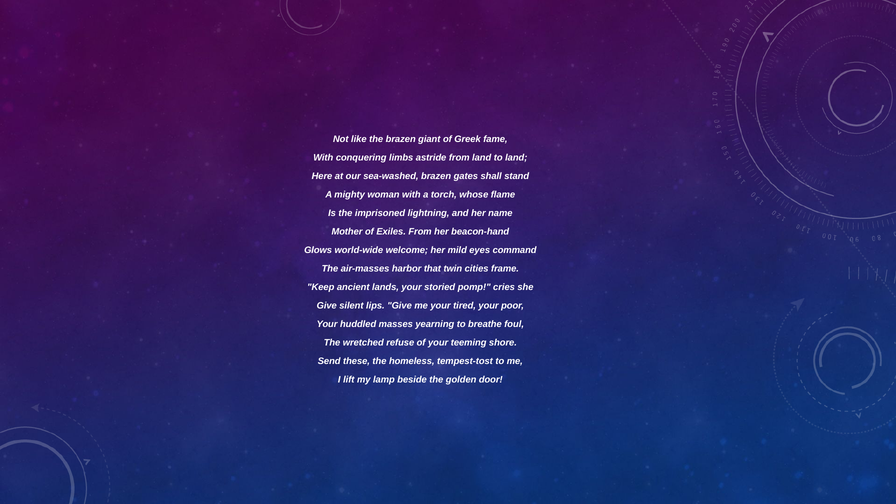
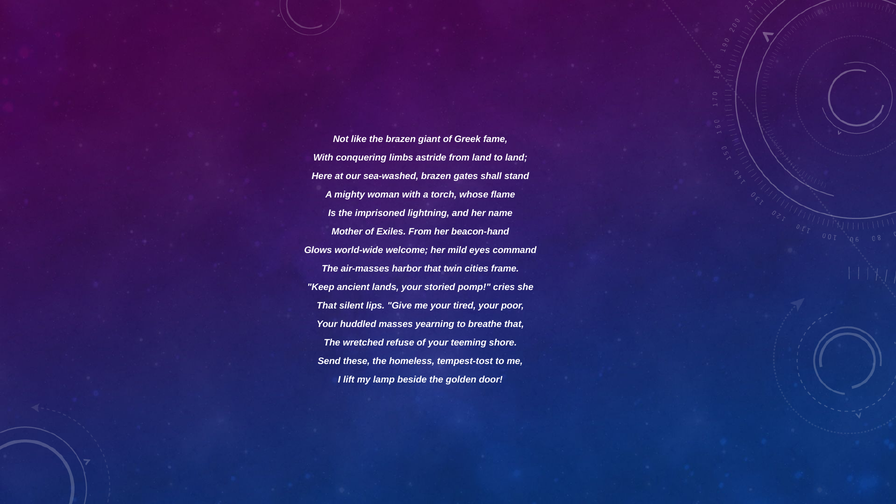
Give at (327, 306): Give -> That
breathe foul: foul -> that
